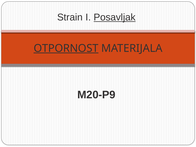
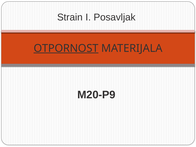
Posavljak underline: present -> none
